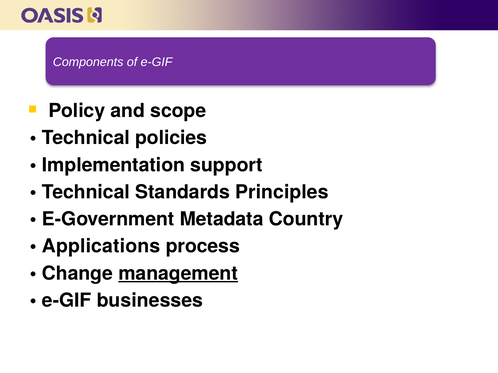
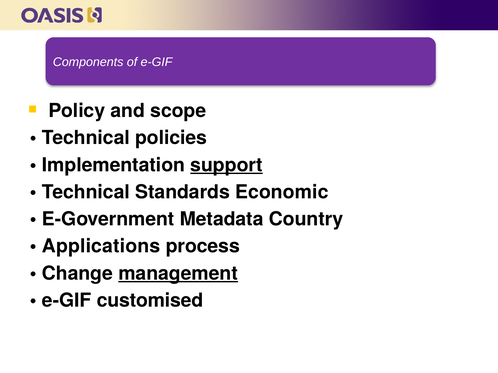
support underline: none -> present
Principles: Principles -> Economic
businesses: businesses -> customised
